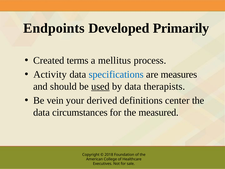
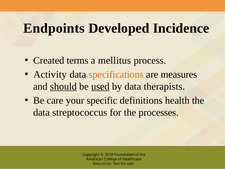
Primarily: Primarily -> Incidence
specifications colour: blue -> orange
should underline: none -> present
vein: vein -> care
derived: derived -> specific
center: center -> health
circumstances: circumstances -> streptococcus
measured: measured -> processes
